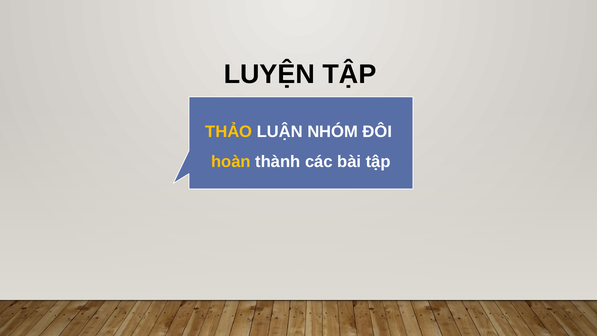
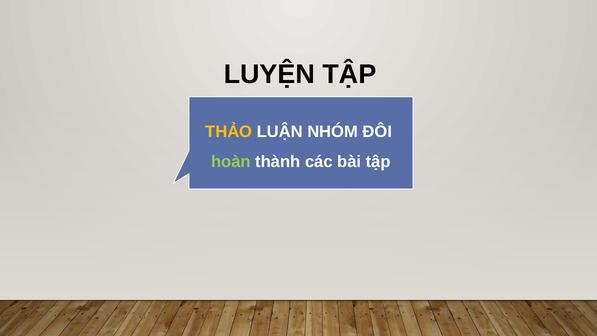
hoàn colour: yellow -> light green
